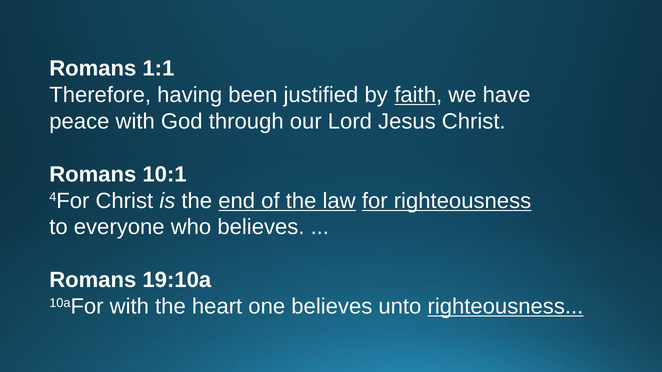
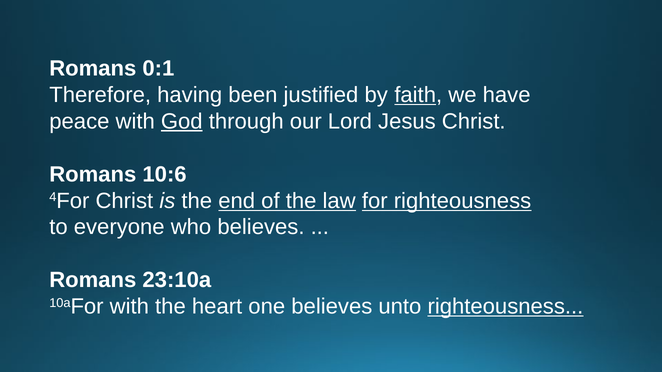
1:1: 1:1 -> 0:1
God underline: none -> present
10:1: 10:1 -> 10:6
19:10a: 19:10a -> 23:10a
